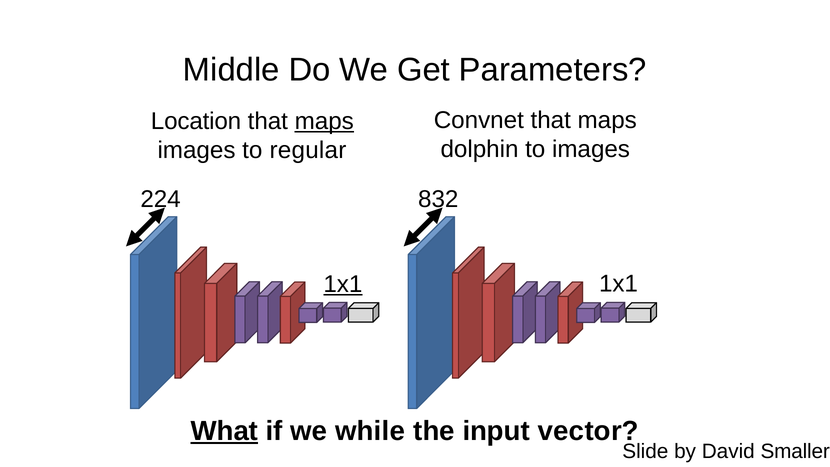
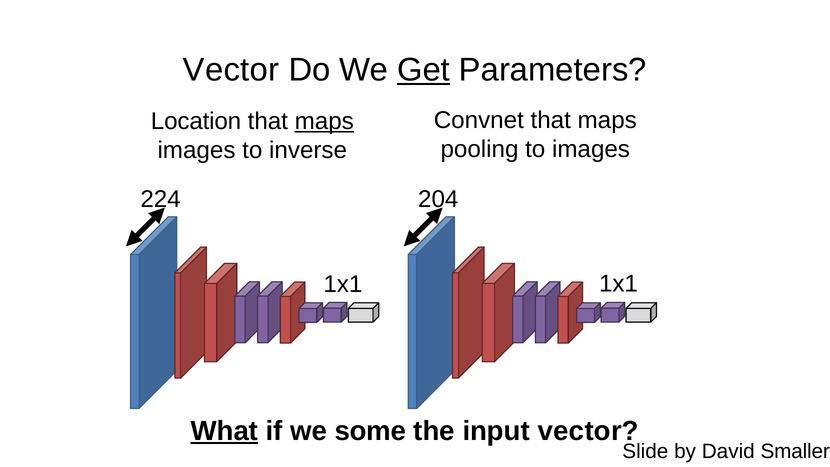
Middle at (231, 70): Middle -> Vector
Get underline: none -> present
dolphin: dolphin -> pooling
regular: regular -> inverse
832: 832 -> 204
1x1 at (343, 284) underline: present -> none
while: while -> some
